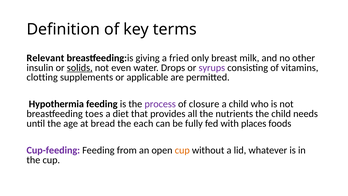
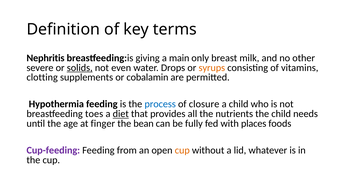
Relevant: Relevant -> Nephritis
fried: fried -> main
insulin: insulin -> severe
syrups colour: purple -> orange
applicable: applicable -> cobalamin
process colour: purple -> blue
diet underline: none -> present
bread: bread -> finger
each: each -> bean
